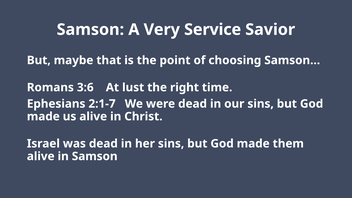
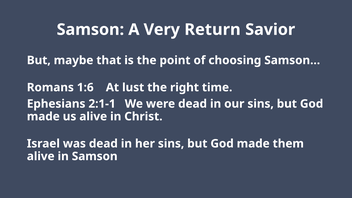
Service: Service -> Return
3:6: 3:6 -> 1:6
2:1-7: 2:1-7 -> 2:1-1
